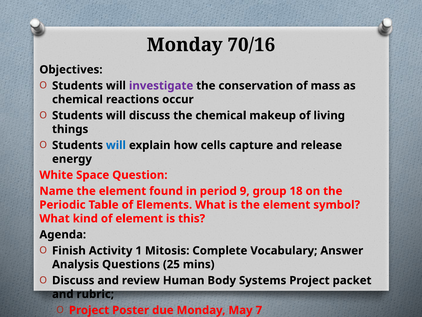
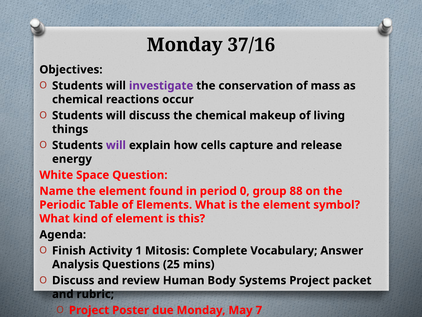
70/16: 70/16 -> 37/16
will at (116, 145) colour: blue -> purple
9: 9 -> 0
18: 18 -> 88
